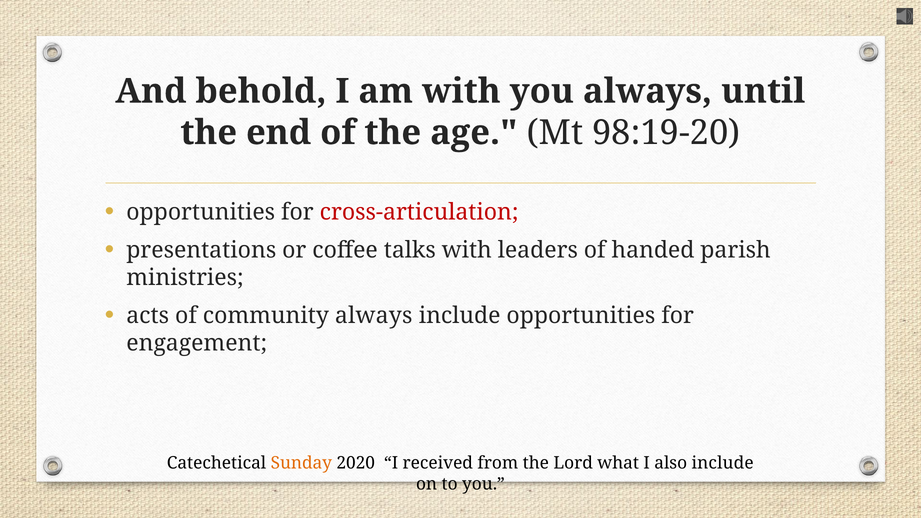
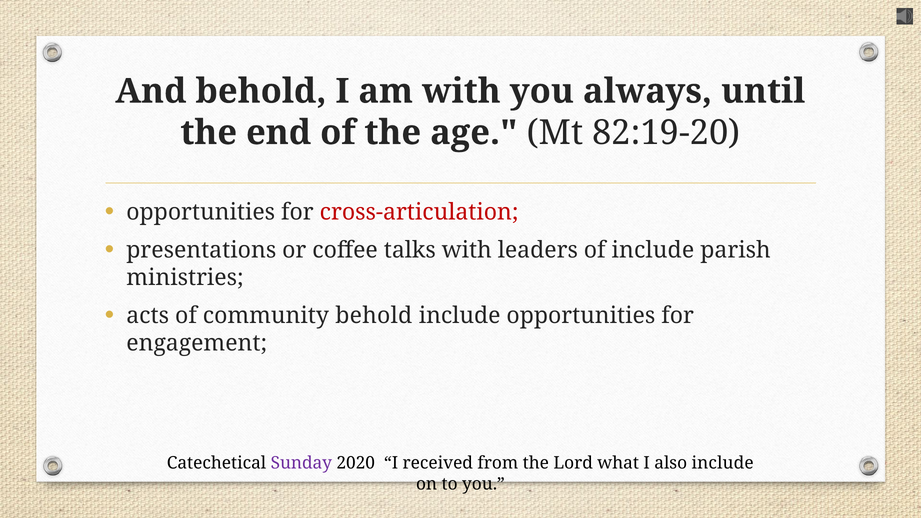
98:19-20: 98:19-20 -> 82:19-20
of handed: handed -> include
community always: always -> behold
Sunday colour: orange -> purple
